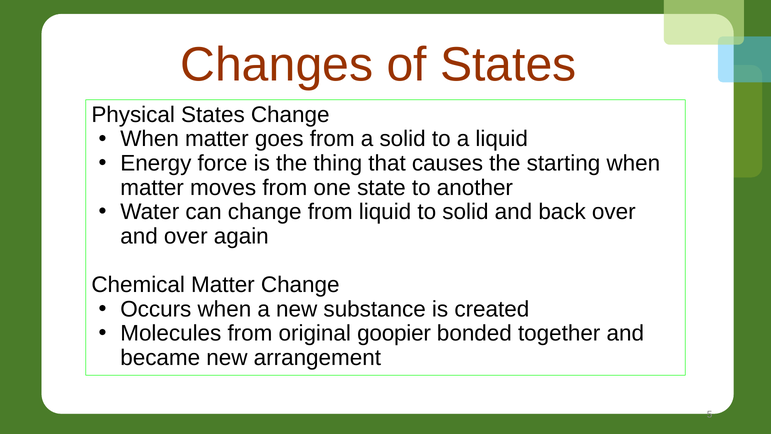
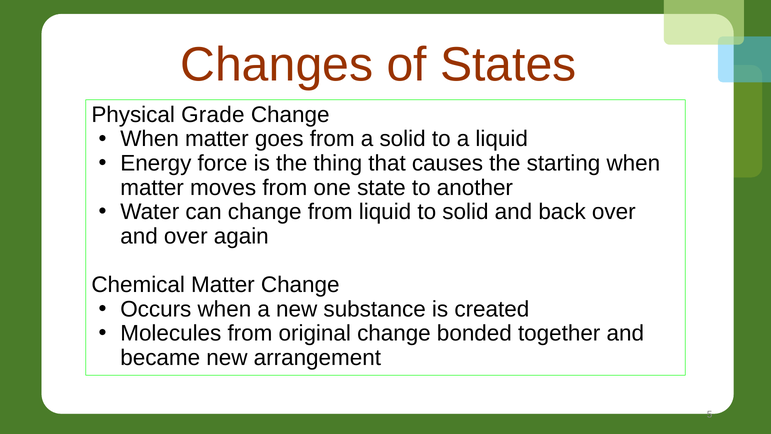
Physical States: States -> Grade
original goopier: goopier -> change
